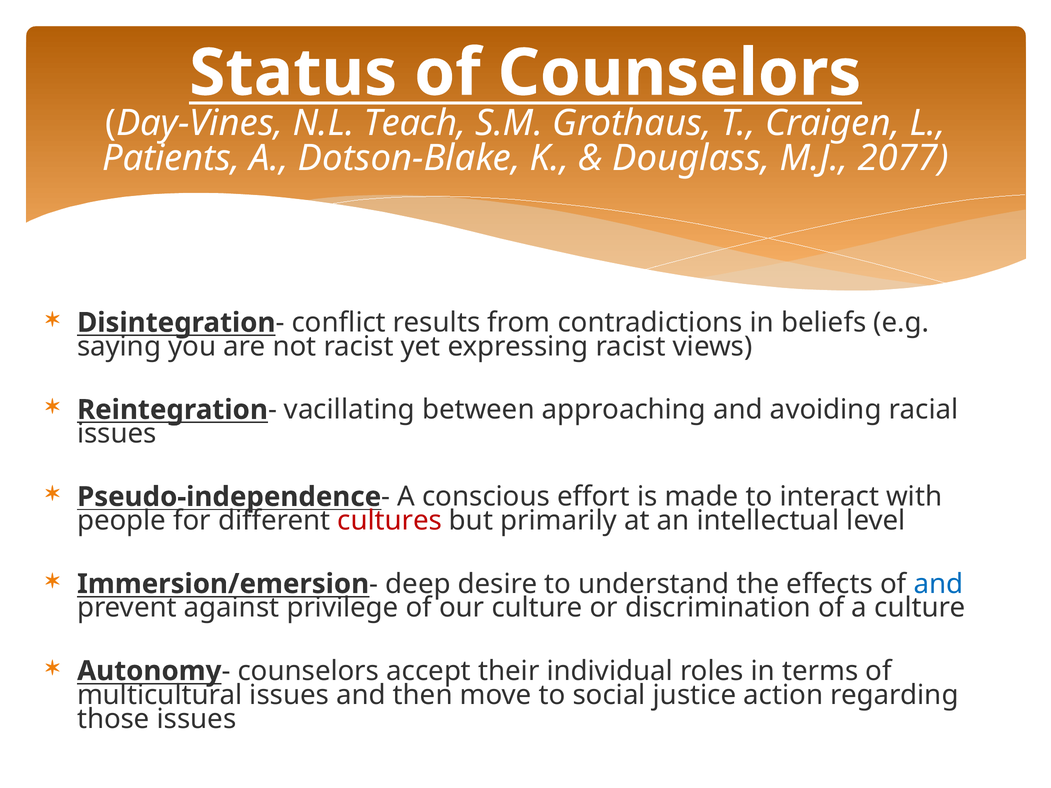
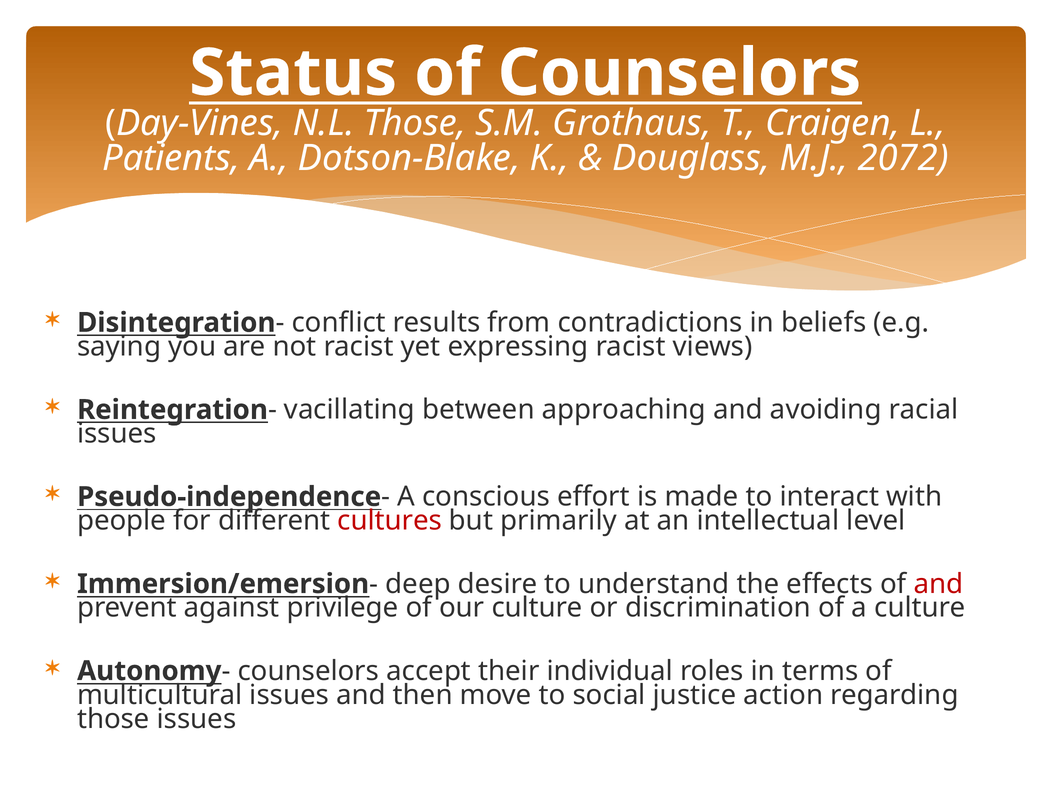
Teach at (415, 123): Teach -> Those
2077: 2077 -> 2072
and at (938, 584) colour: blue -> red
